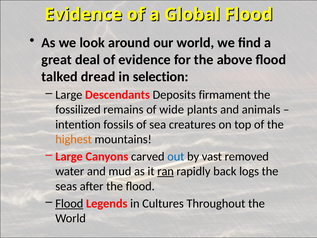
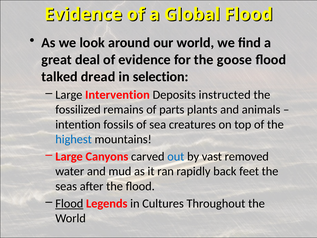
above: above -> goose
Descendants: Descendants -> Intervention
firmament: firmament -> instructed
wide: wide -> parts
highest colour: orange -> blue
ran underline: present -> none
logs: logs -> feet
